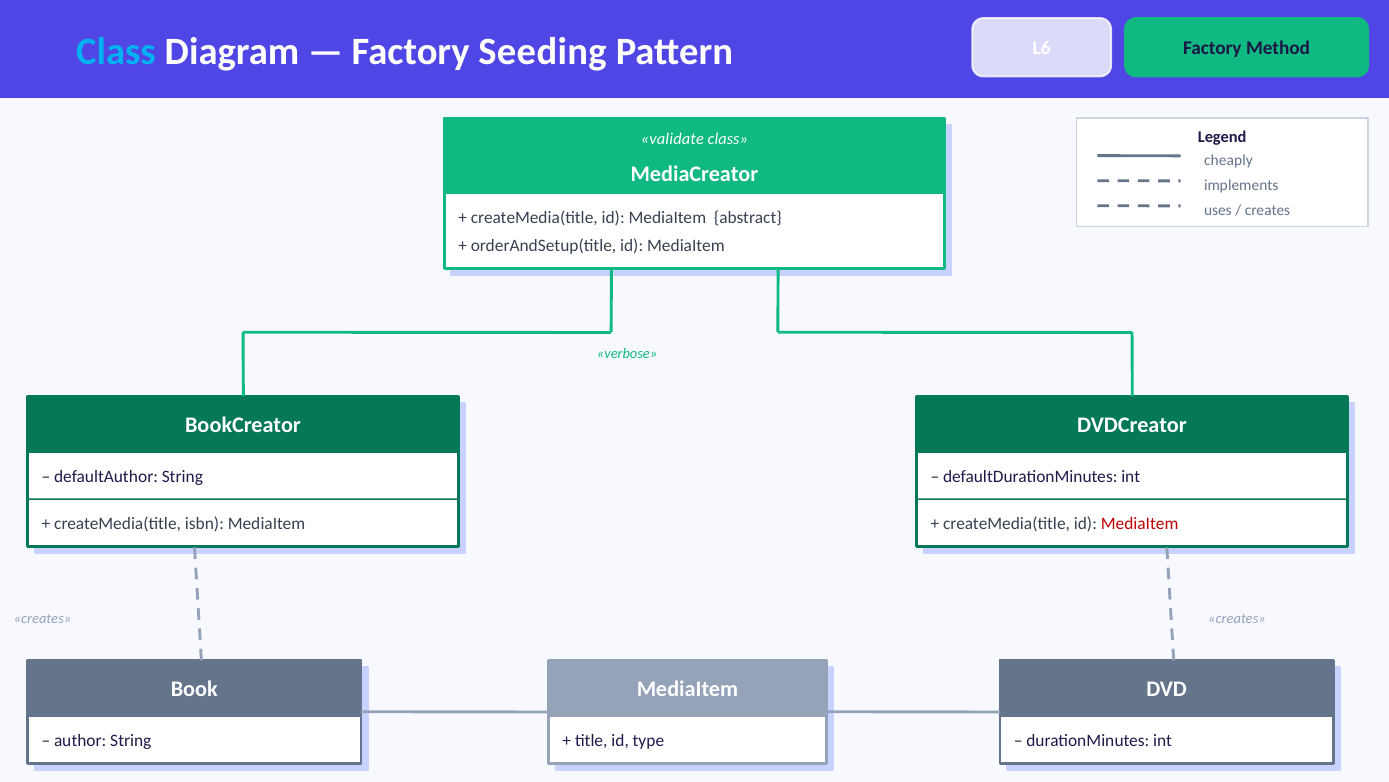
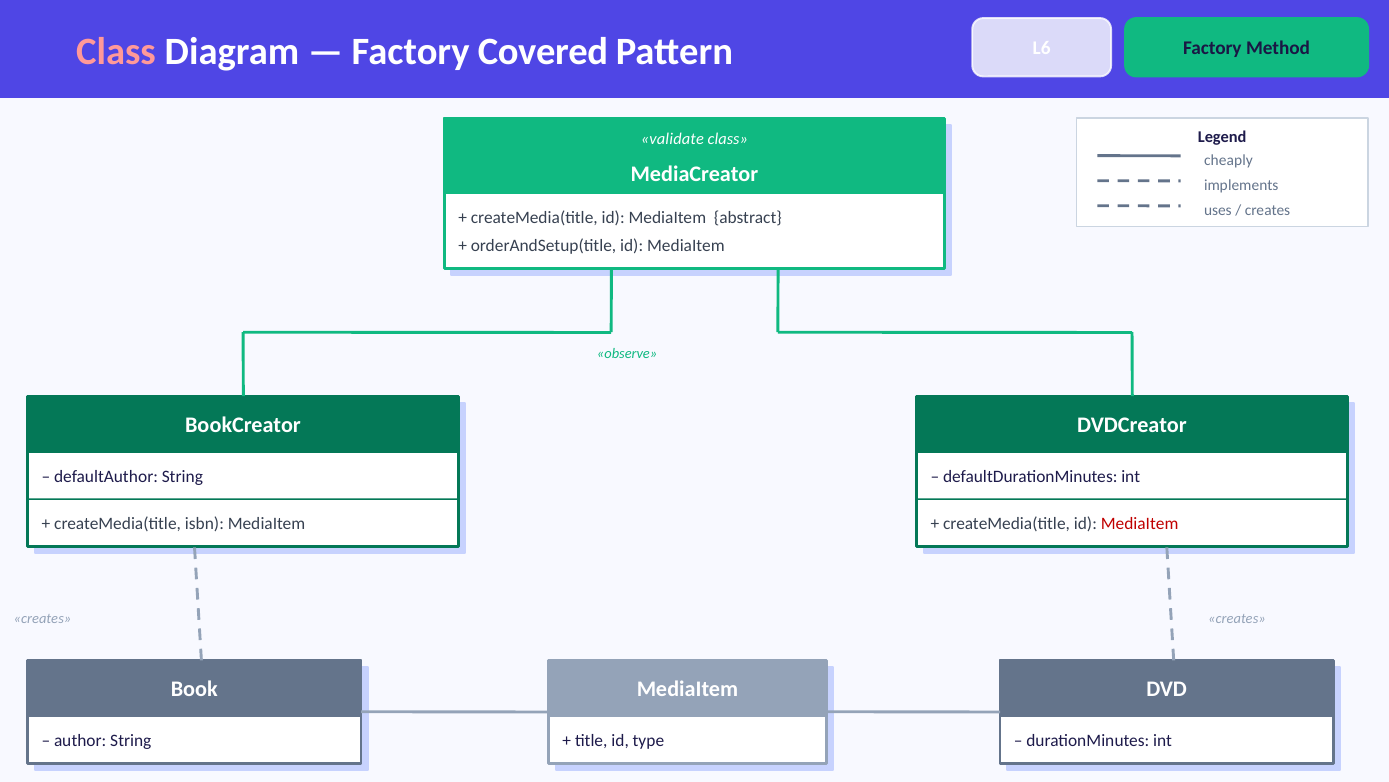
Class at (116, 51) colour: light blue -> pink
Seeding: Seeding -> Covered
verbose: verbose -> observe
